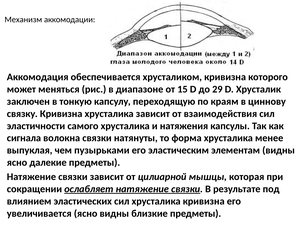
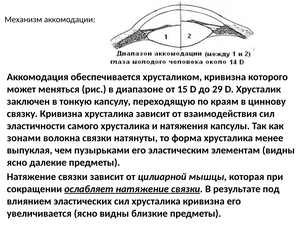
сигнала: сигнала -> зонами
